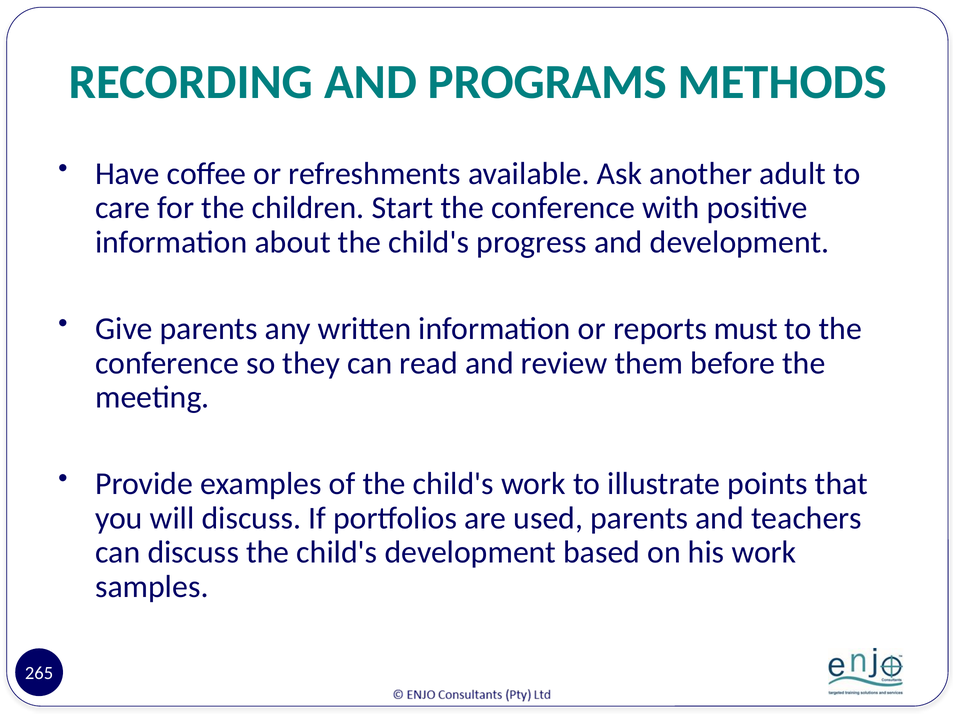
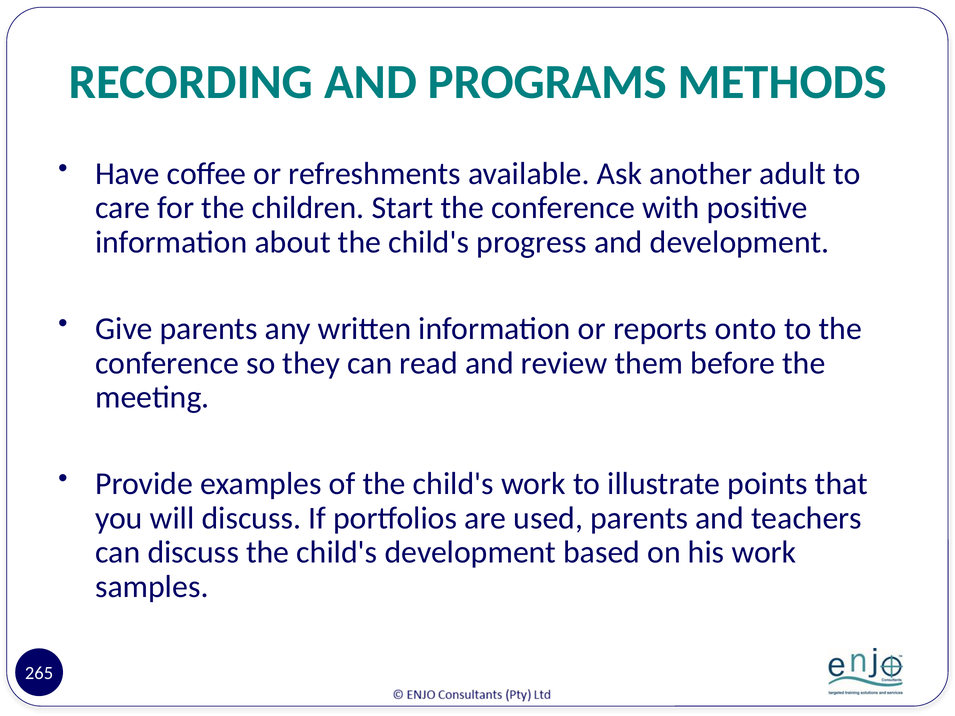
must: must -> onto
